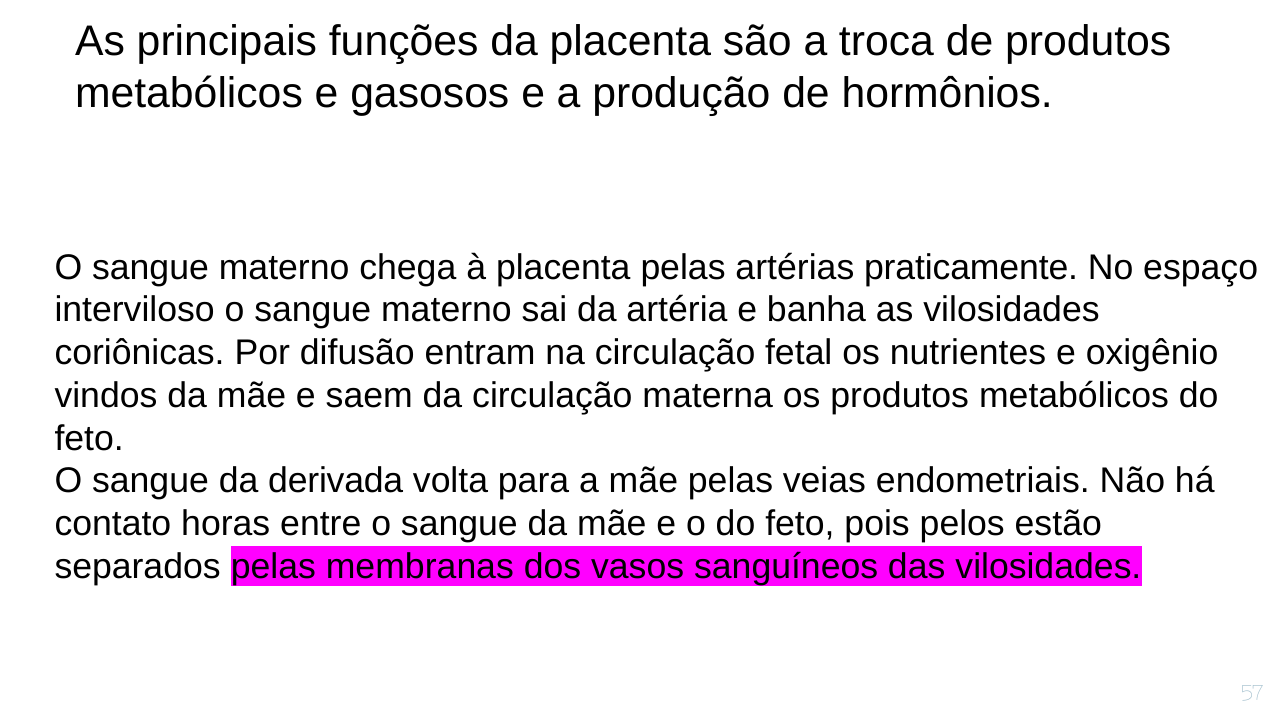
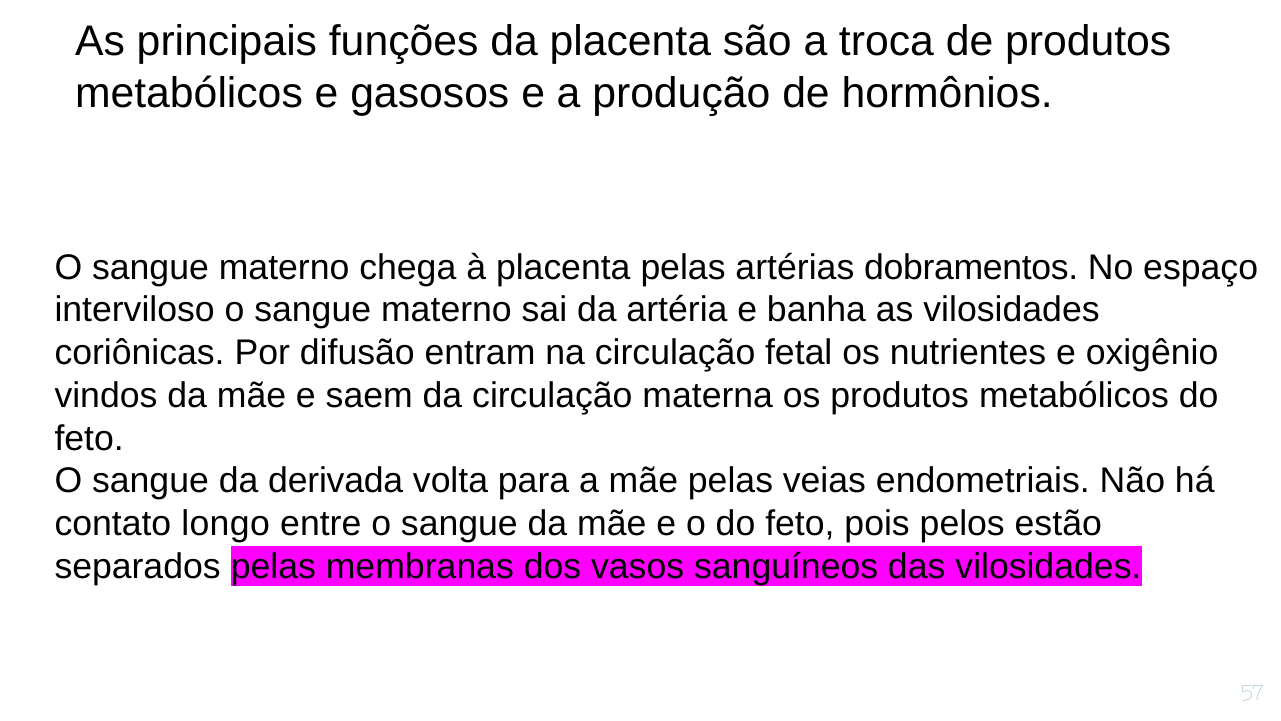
praticamente: praticamente -> dobramentos
horas: horas -> longo
